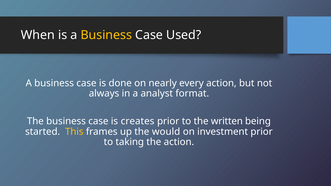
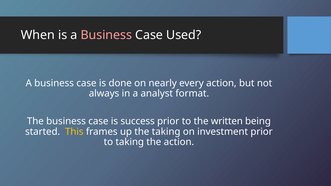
Business at (106, 35) colour: yellow -> pink
creates: creates -> success
the would: would -> taking
